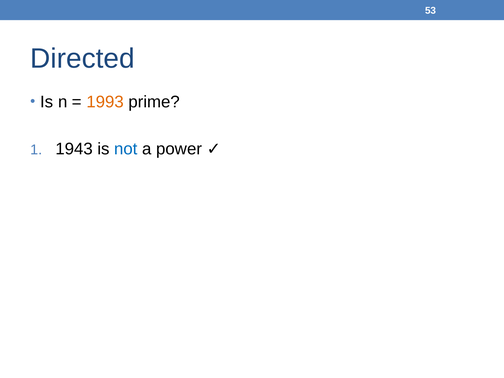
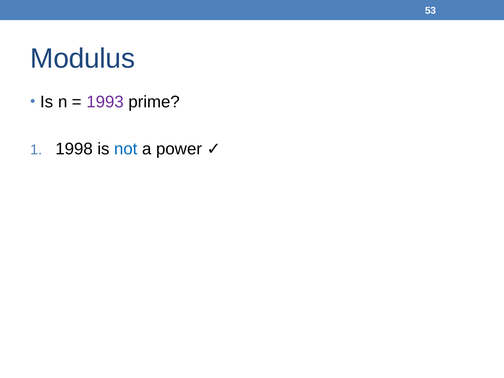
Directed: Directed -> Modulus
1993 colour: orange -> purple
1943: 1943 -> 1998
